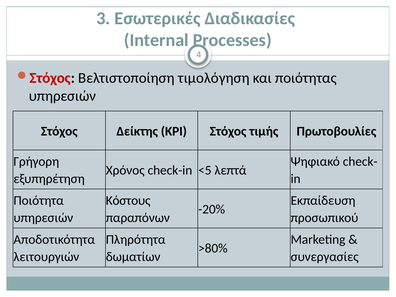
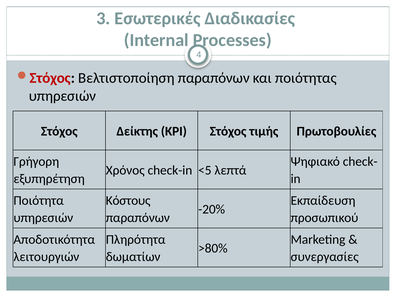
Βελτιστοποίηση τιμολόγηση: τιμολόγηση -> παραπόνων
